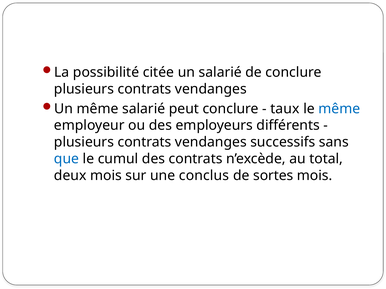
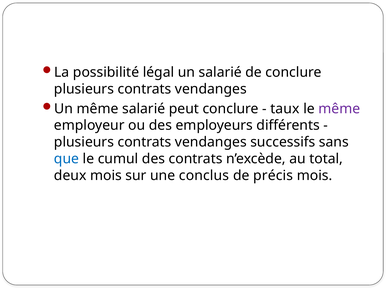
citée: citée -> légal
même at (339, 109) colour: blue -> purple
sortes: sortes -> précis
